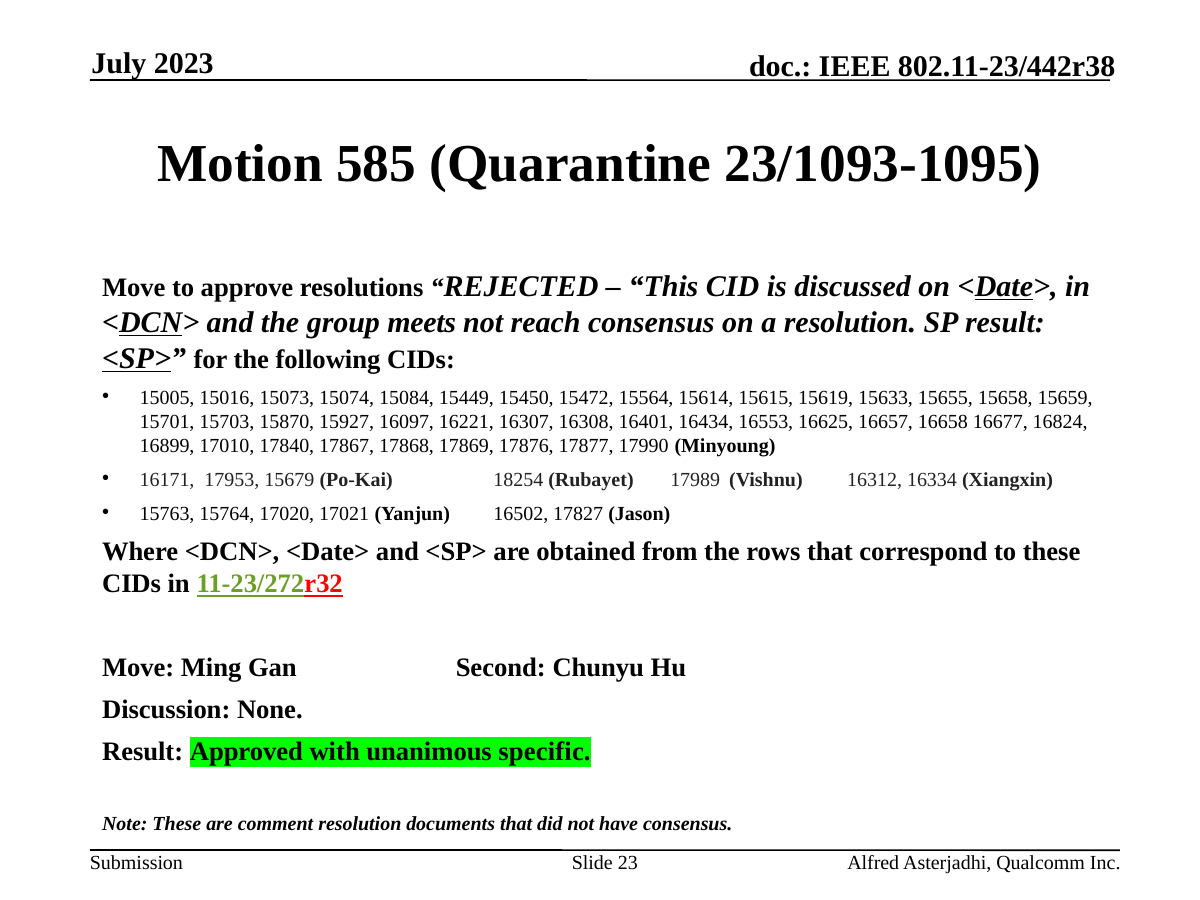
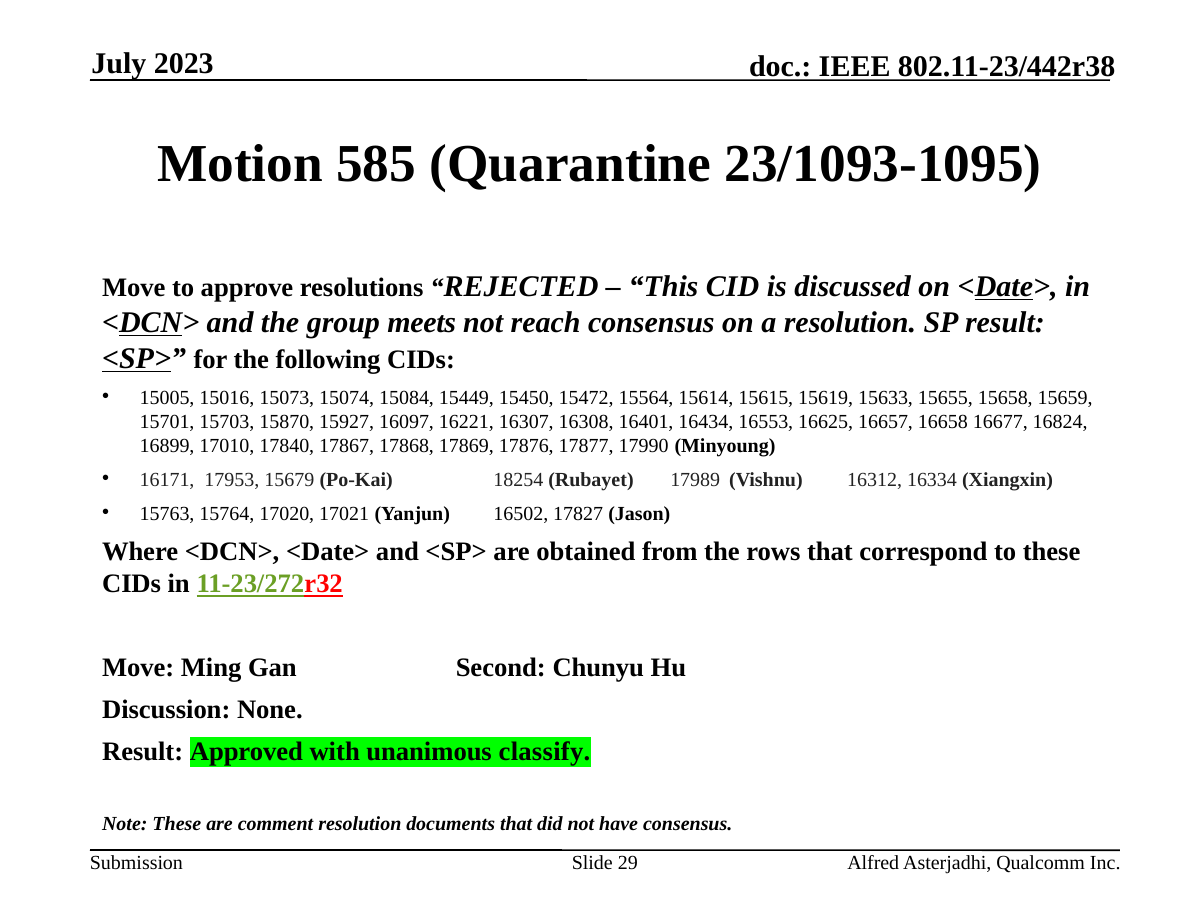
specific: specific -> classify
23: 23 -> 29
